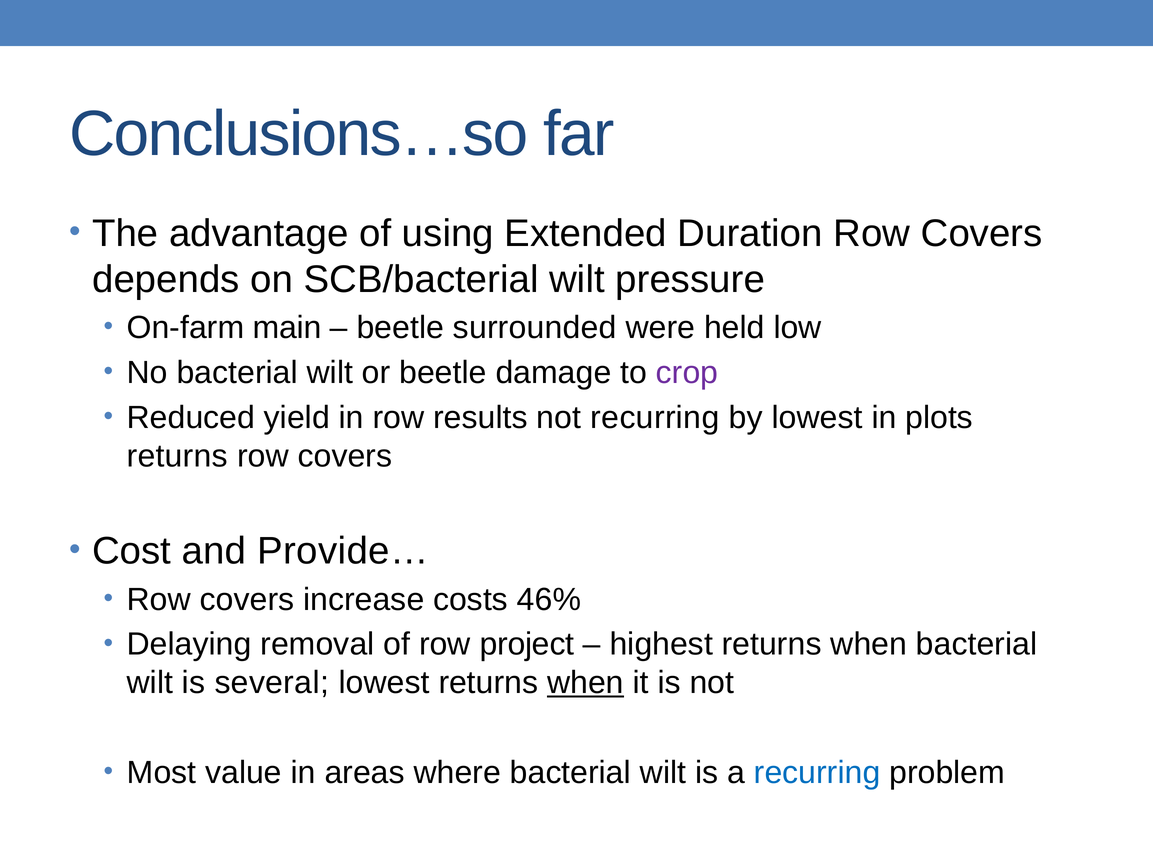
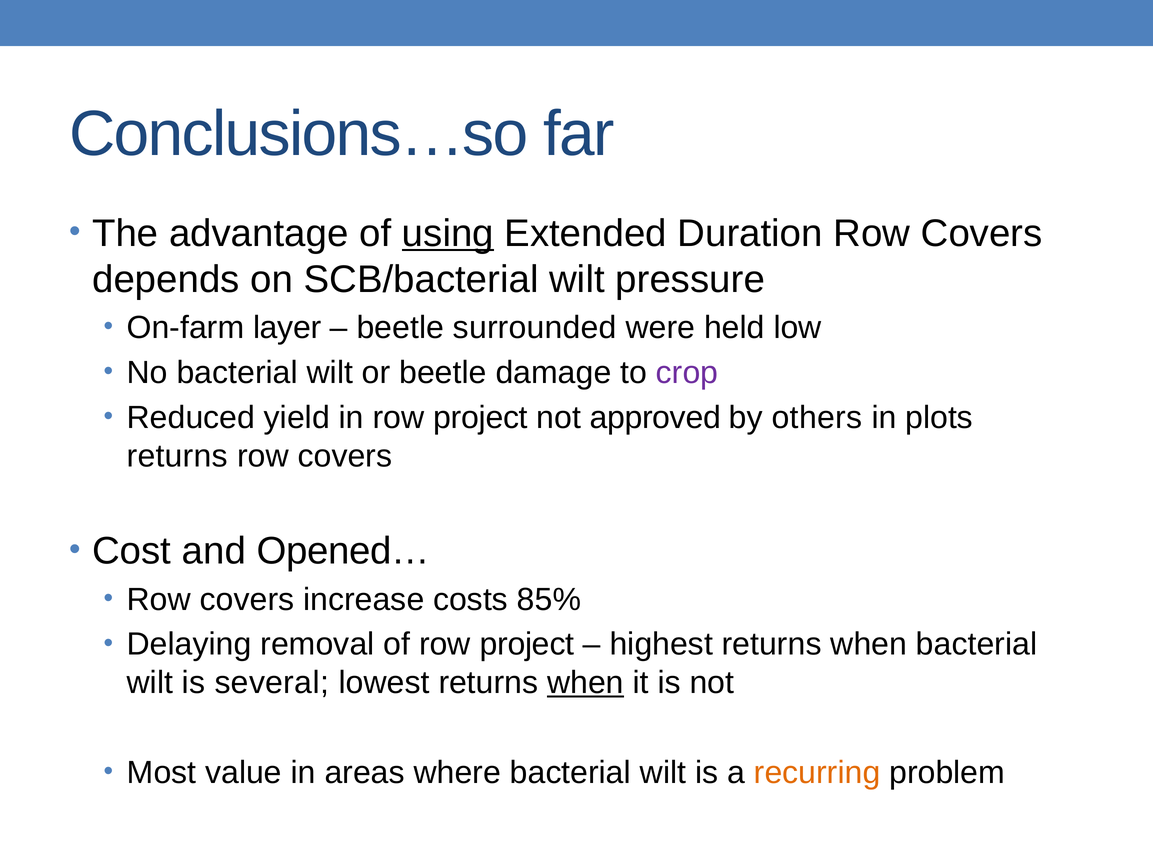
using underline: none -> present
main: main -> layer
in row results: results -> project
not recurring: recurring -> approved
by lowest: lowest -> others
Provide…: Provide… -> Opened…
46%: 46% -> 85%
recurring at (817, 772) colour: blue -> orange
